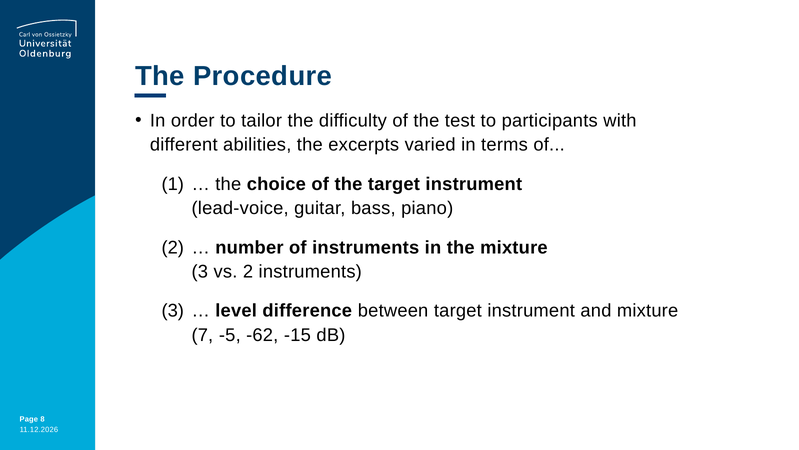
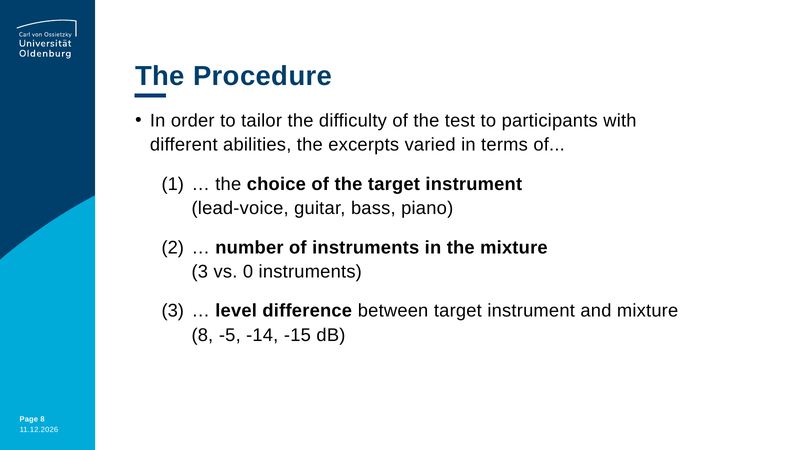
vs 2: 2 -> 0
7 at (202, 335): 7 -> 8
-62: -62 -> -14
